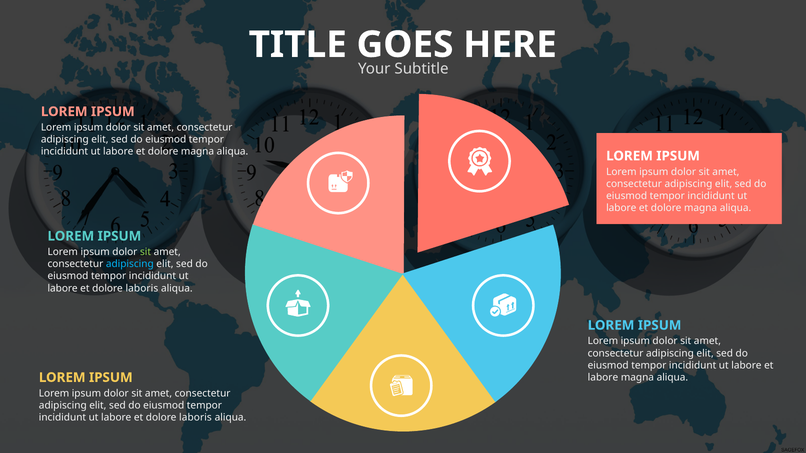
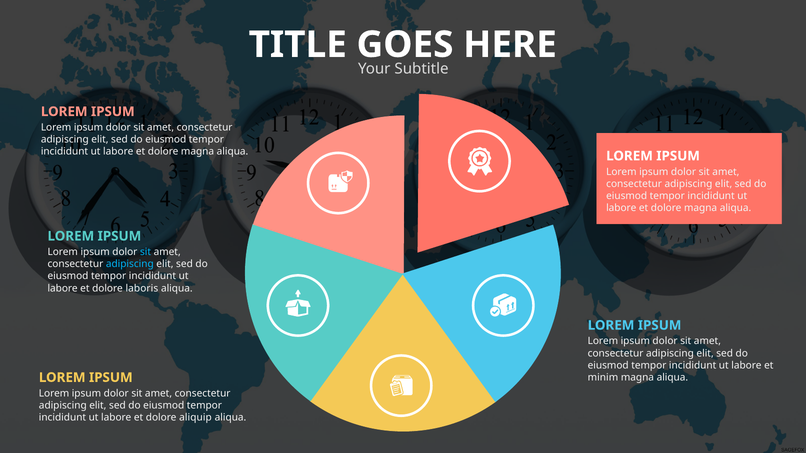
sit at (146, 252) colour: light green -> light blue
labore at (603, 378): labore -> minim
laboris at (195, 418): laboris -> aliquip
